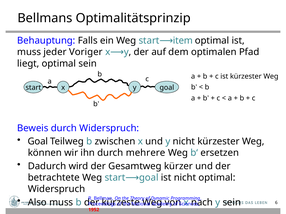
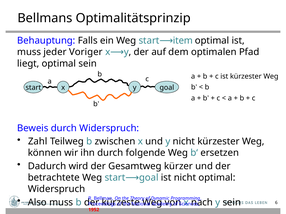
Goal at (38, 142): Goal -> Zahl
mehrere: mehrere -> folgende
